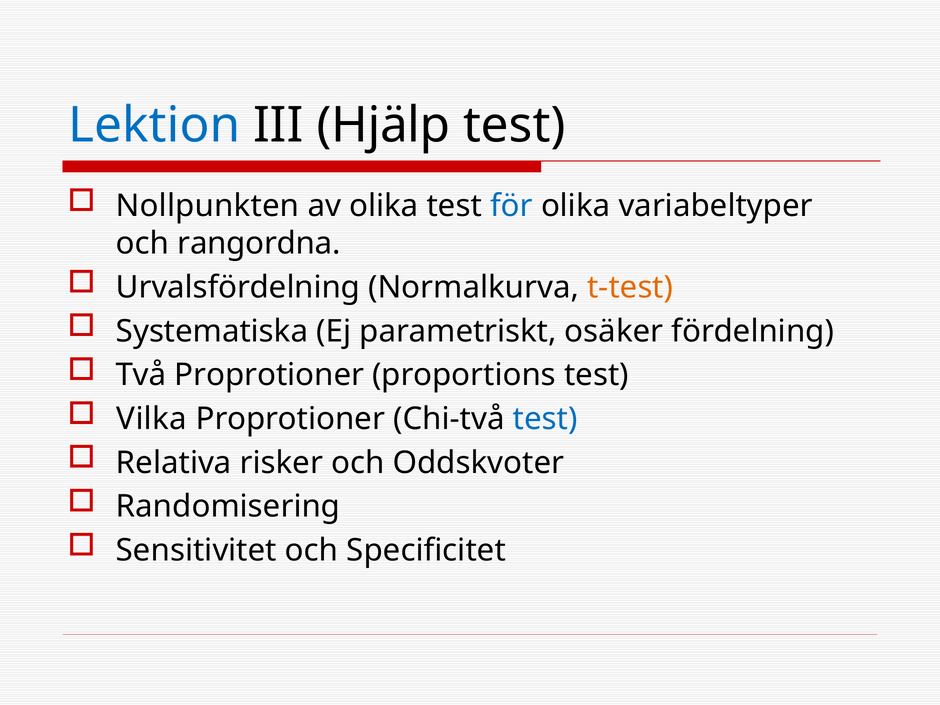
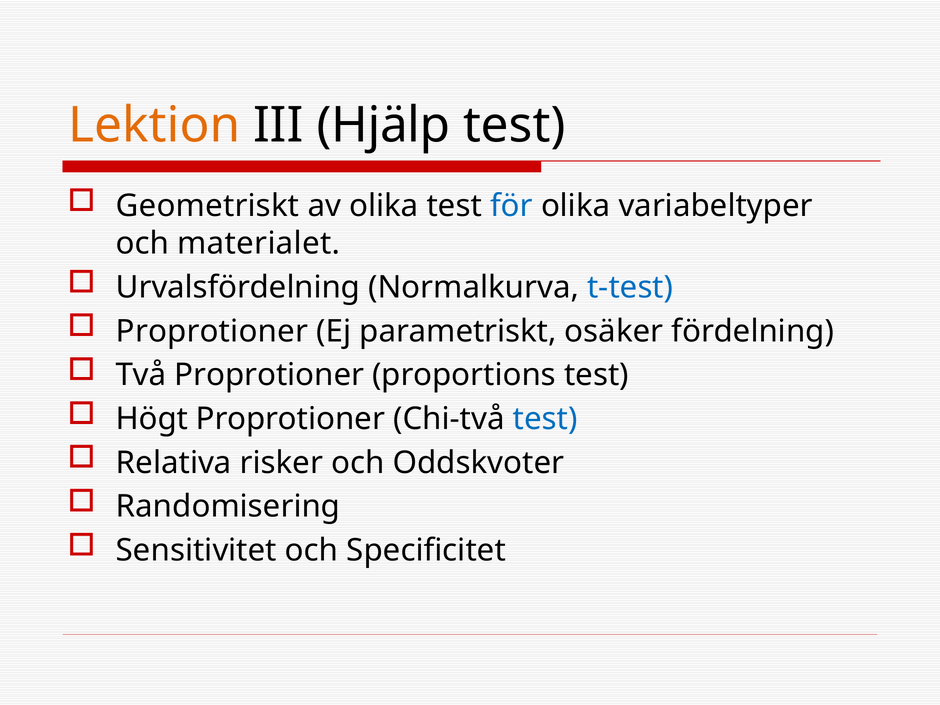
Lektion colour: blue -> orange
Nollpunkten: Nollpunkten -> Geometriskt
rangordna: rangordna -> materialet
t-test colour: orange -> blue
Systematiska at (212, 331): Systematiska -> Proprotioner
Vilka: Vilka -> Högt
